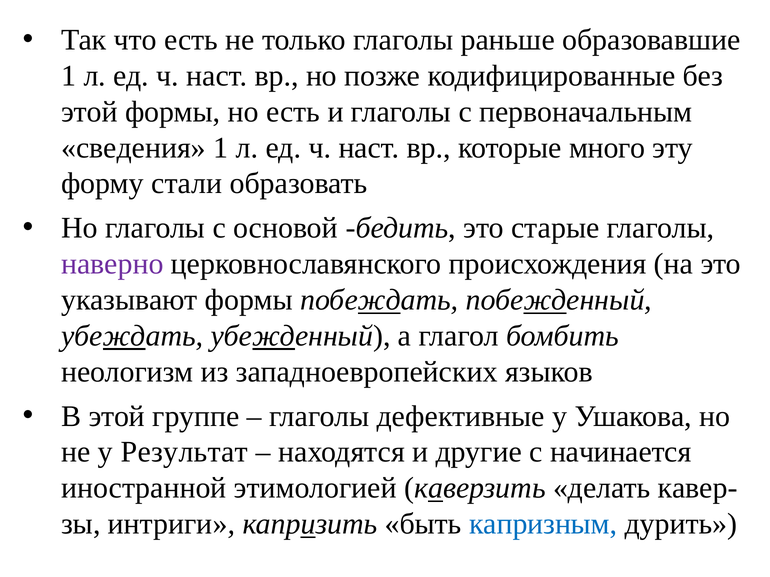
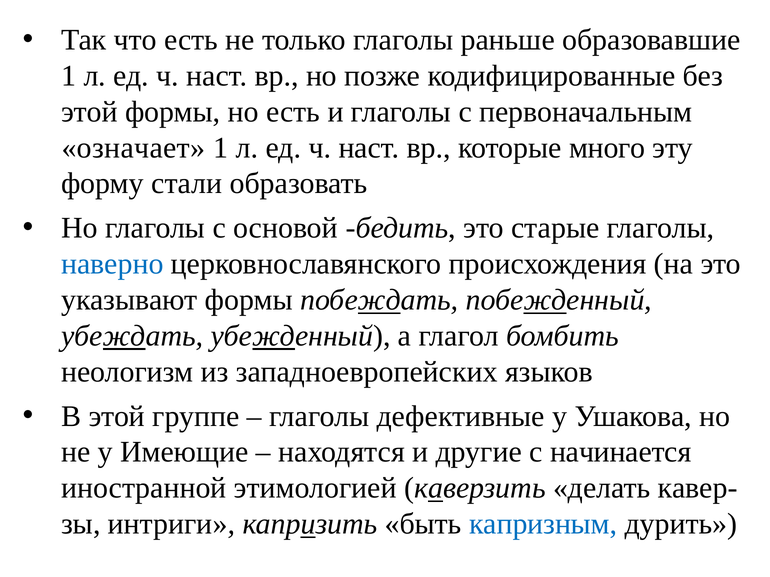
сведения: сведения -> означает
наверно colour: purple -> blue
Результат: Результат -> Имеющие
